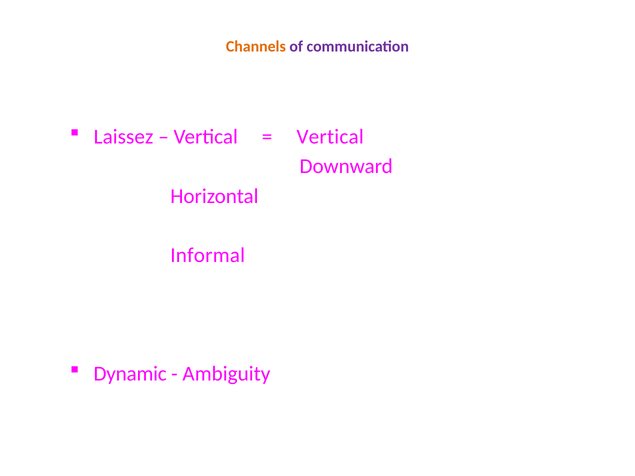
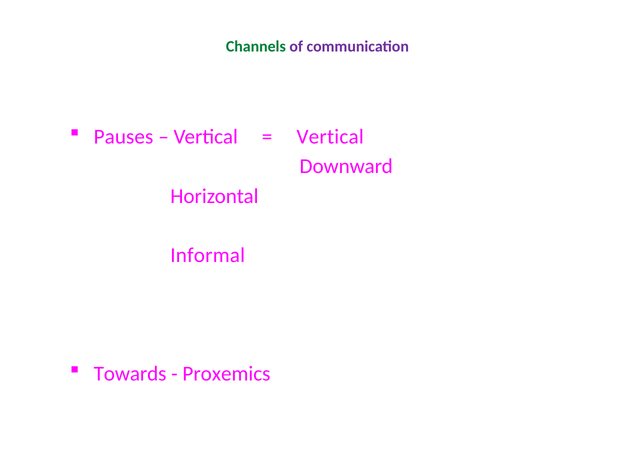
Channels colour: orange -> green
Laissez: Laissez -> Pauses
Dynamic: Dynamic -> Towards
Ambiguity: Ambiguity -> Proxemics
